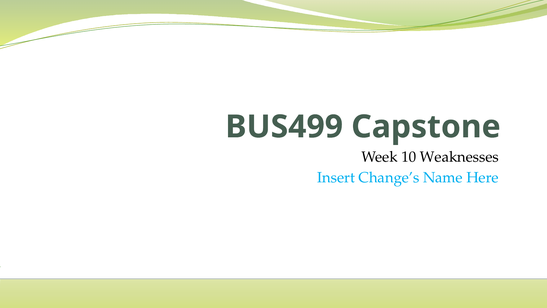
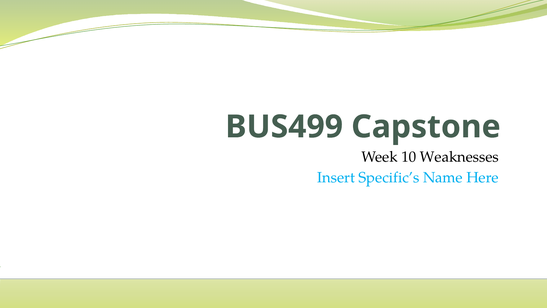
Change’s: Change’s -> Specific’s
